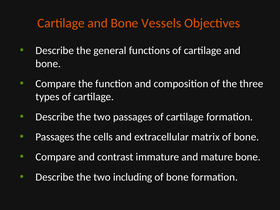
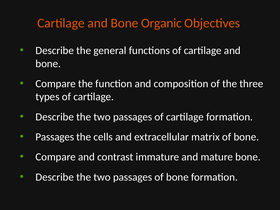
Vessels: Vessels -> Organic
including at (133, 177): including -> passages
